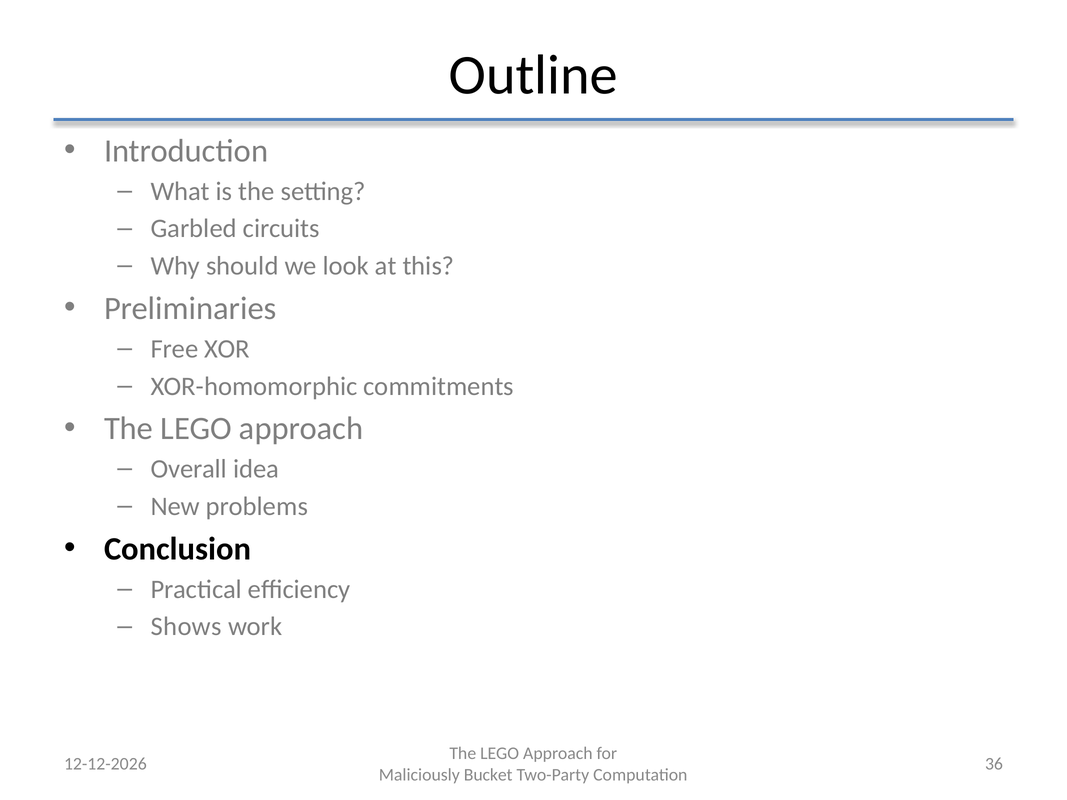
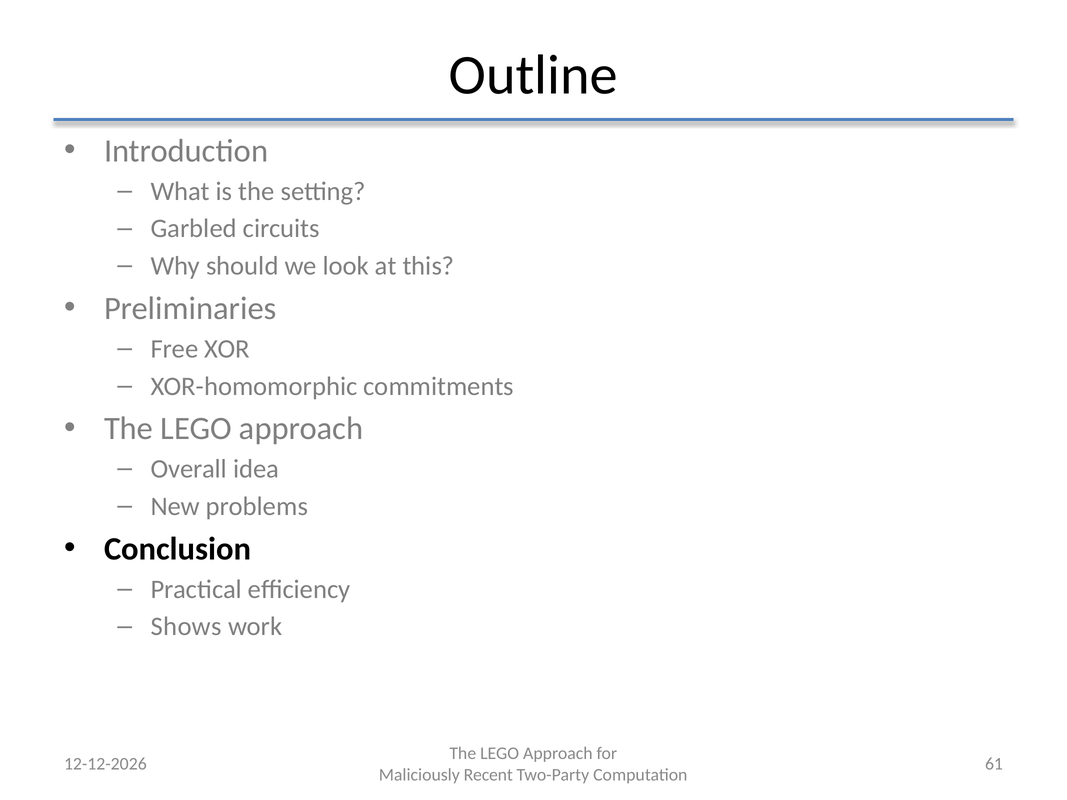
36: 36 -> 61
Bucket: Bucket -> Recent
